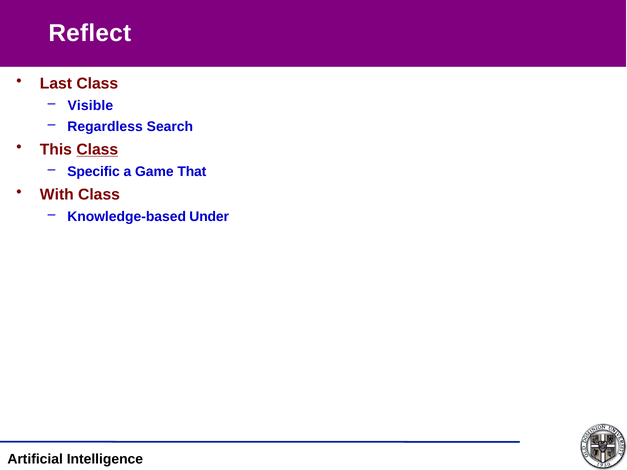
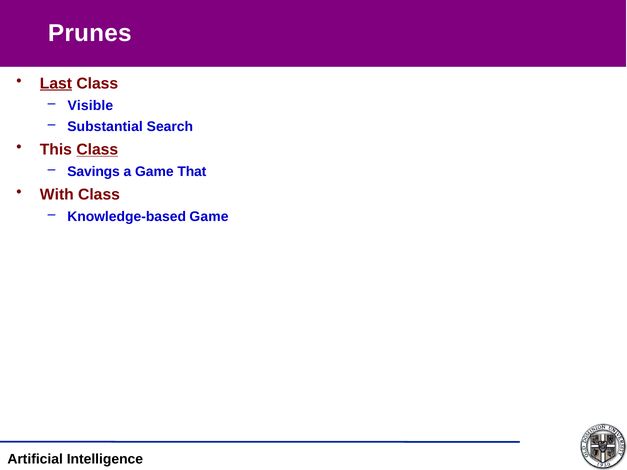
Reflect: Reflect -> Prunes
Last underline: none -> present
Regardless: Regardless -> Substantial
Specific: Specific -> Savings
Knowledge-based Under: Under -> Game
